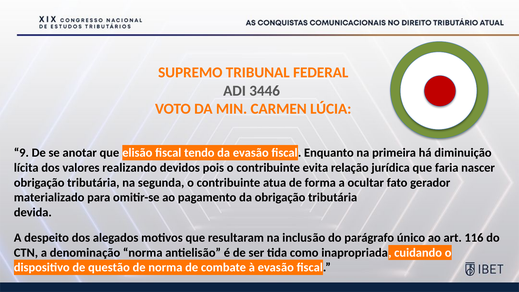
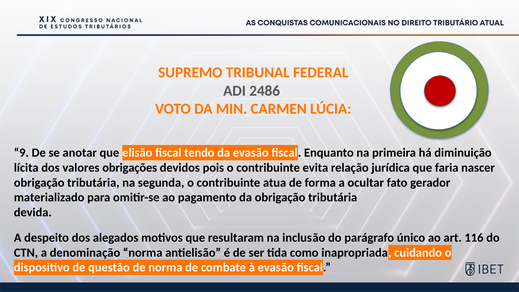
3446: 3446 -> 2486
realizando: realizando -> obrigações
